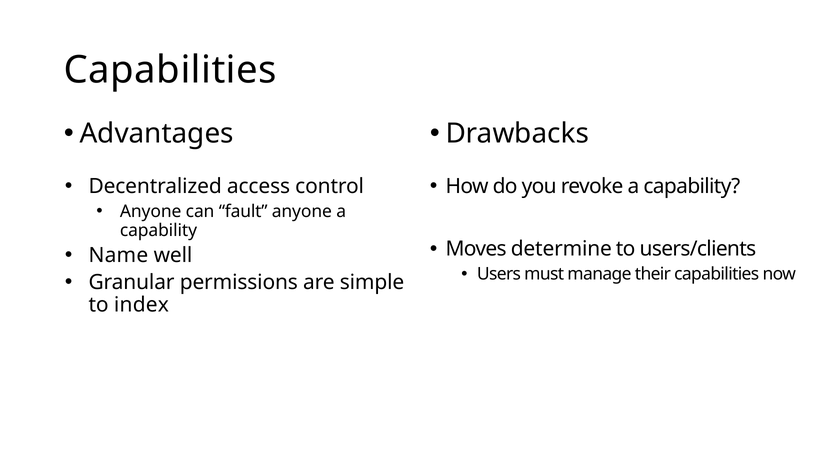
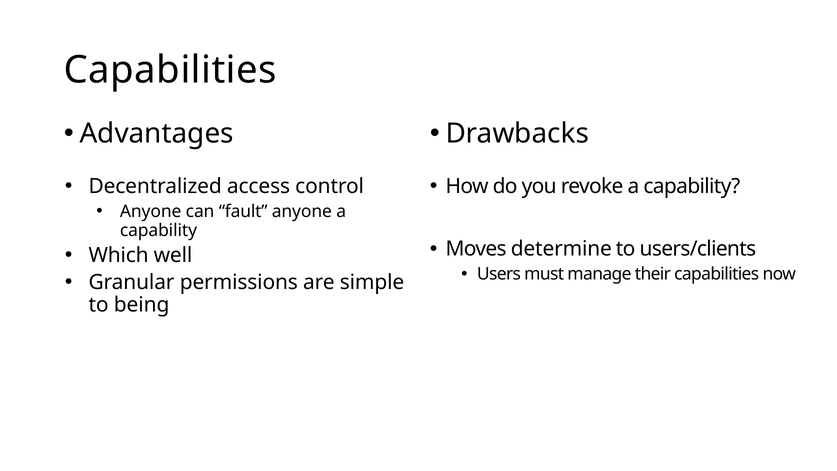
Name: Name -> Which
index: index -> being
